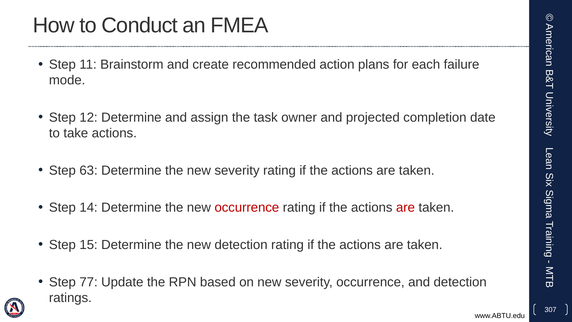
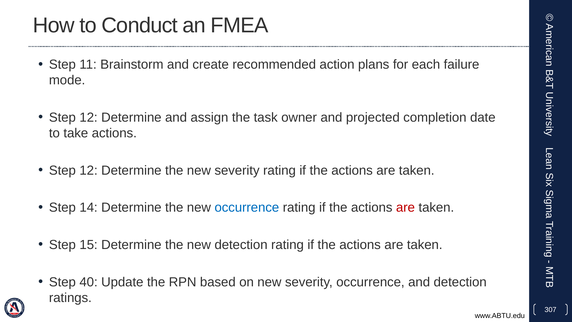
63 at (89, 170): 63 -> 12
occurrence at (247, 207) colour: red -> blue
77: 77 -> 40
